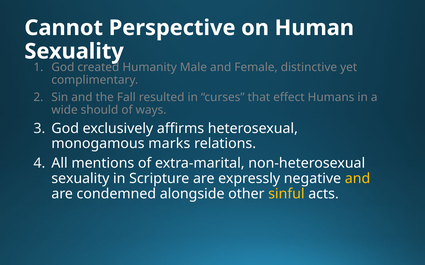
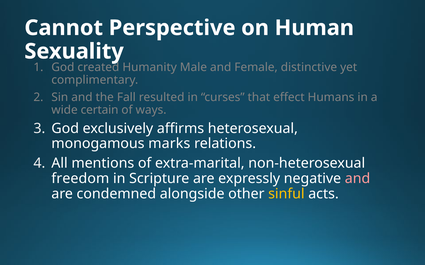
should: should -> certain
sexuality at (80, 179): sexuality -> freedom
and at (358, 179) colour: yellow -> pink
